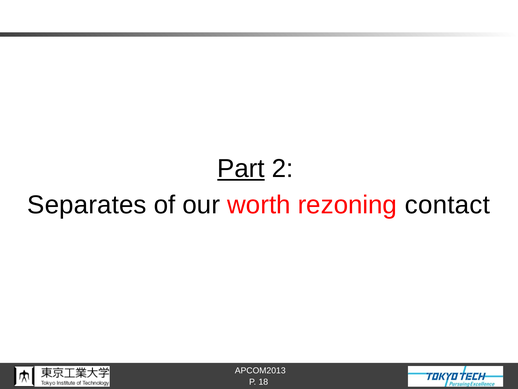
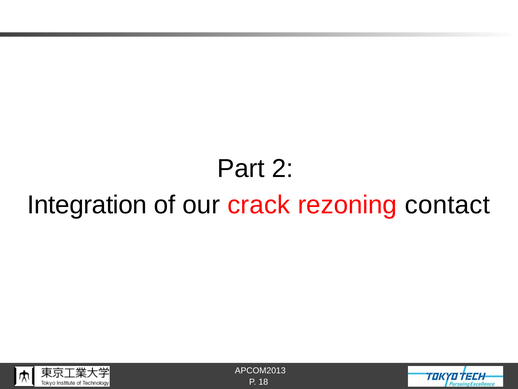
Part underline: present -> none
Separates: Separates -> Integration
worth: worth -> crack
